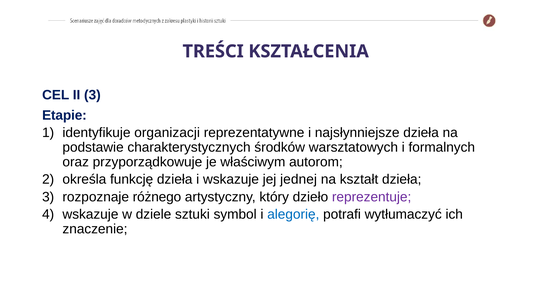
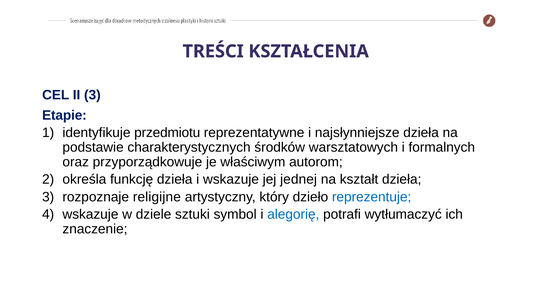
organizacji: organizacji -> przedmiotu
różnego: różnego -> religijne
reprezentuje colour: purple -> blue
